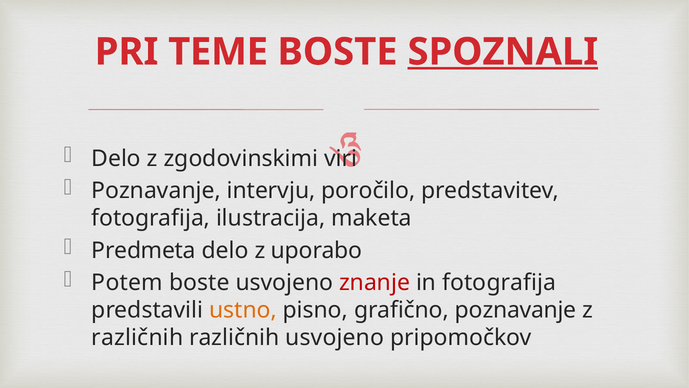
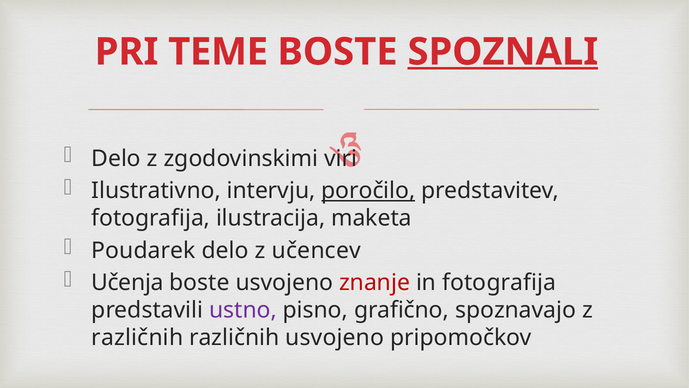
Poznavanje at (156, 191): Poznavanje -> Ilustrativno
poročilo underline: none -> present
Predmeta: Predmeta -> Poudarek
uporabo: uporabo -> učencev
Potem: Potem -> Učenja
ustno colour: orange -> purple
grafično poznavanje: poznavanje -> spoznavajo
